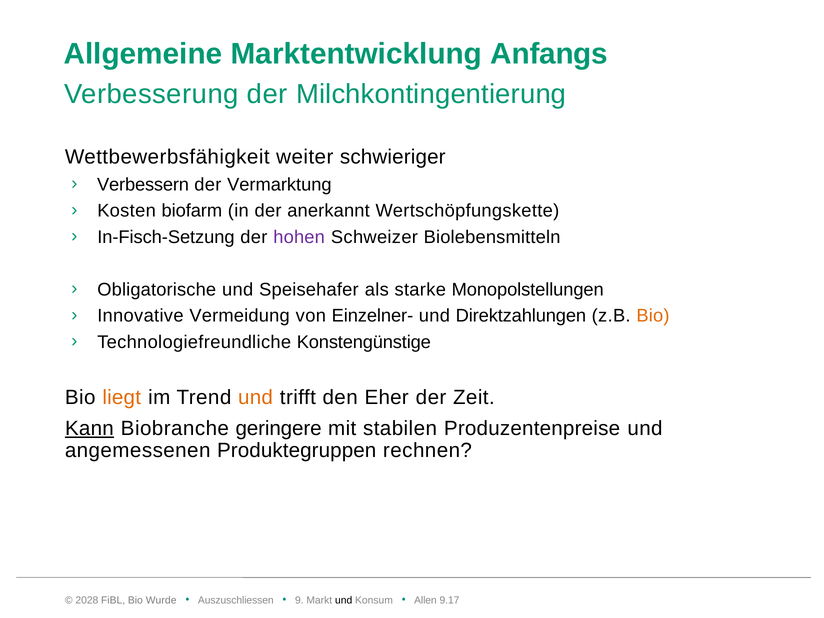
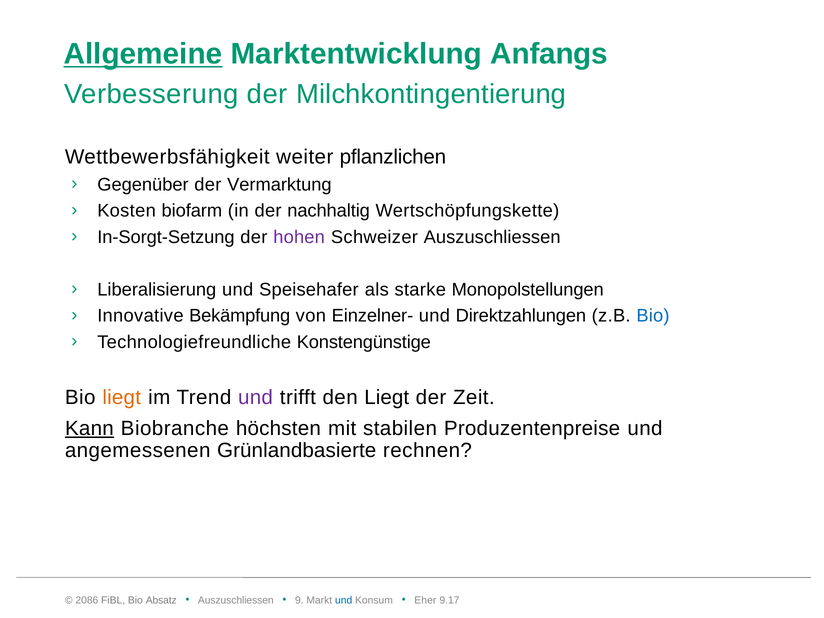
Allgemeine underline: none -> present
schwieriger: schwieriger -> pflanzlichen
Verbessern: Verbessern -> Gegenüber
anerkannt: anerkannt -> nachhaltig
In-Fisch-Setzung: In-Fisch-Setzung -> In-Sorgt-Setzung
Schweizer Biolebensmitteln: Biolebensmitteln -> Auszuschliessen
Obligatorische: Obligatorische -> Liberalisierung
Vermeidung: Vermeidung -> Bekämpfung
Bio at (653, 316) colour: orange -> blue
und at (255, 398) colour: orange -> purple
den Eher: Eher -> Liegt
geringere: geringere -> höchsten
Produktegruppen: Produktegruppen -> Grünlandbasierte
2028: 2028 -> 2086
Wurde: Wurde -> Absatz
und at (344, 600) colour: black -> blue
Allen: Allen -> Eher
